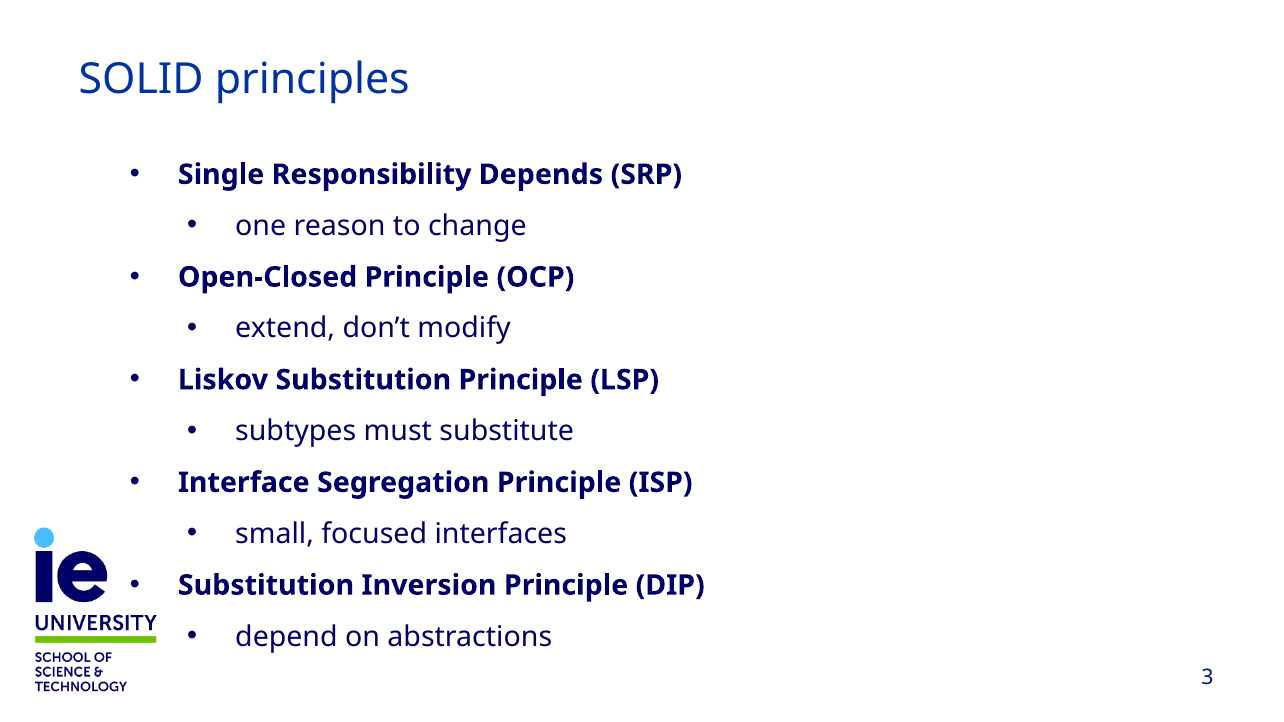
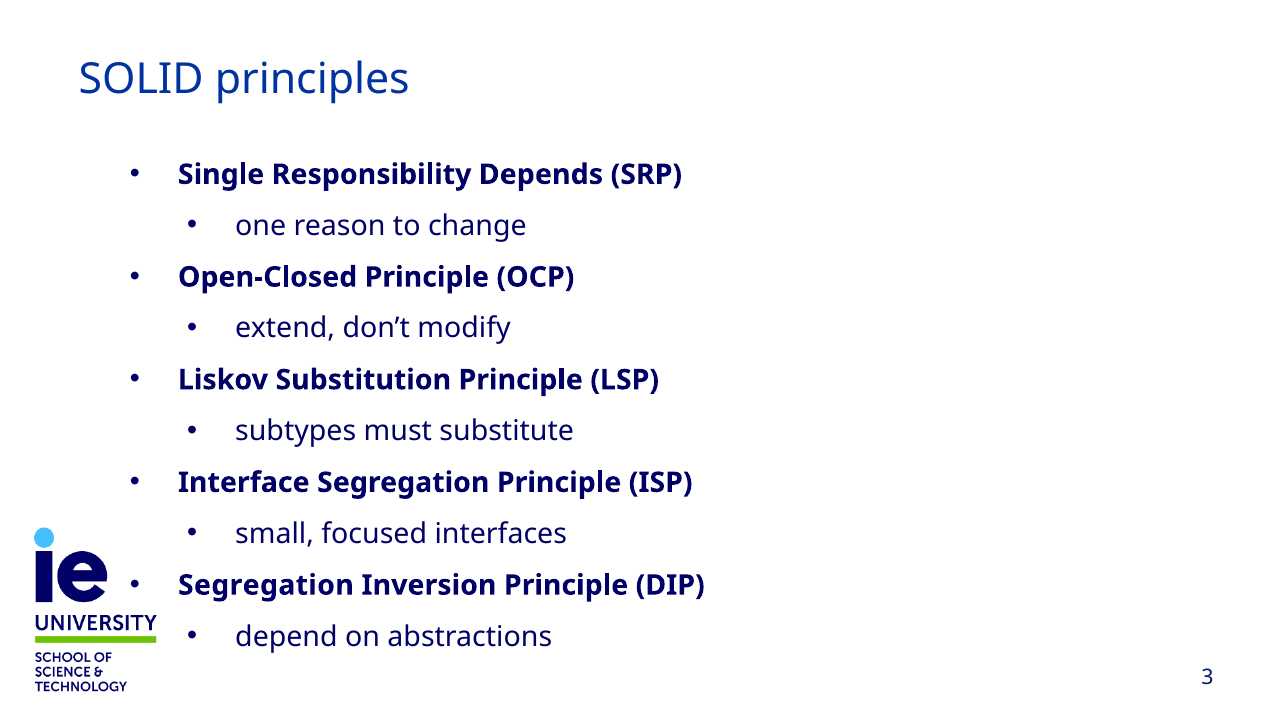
Substitution at (266, 585): Substitution -> Segregation
